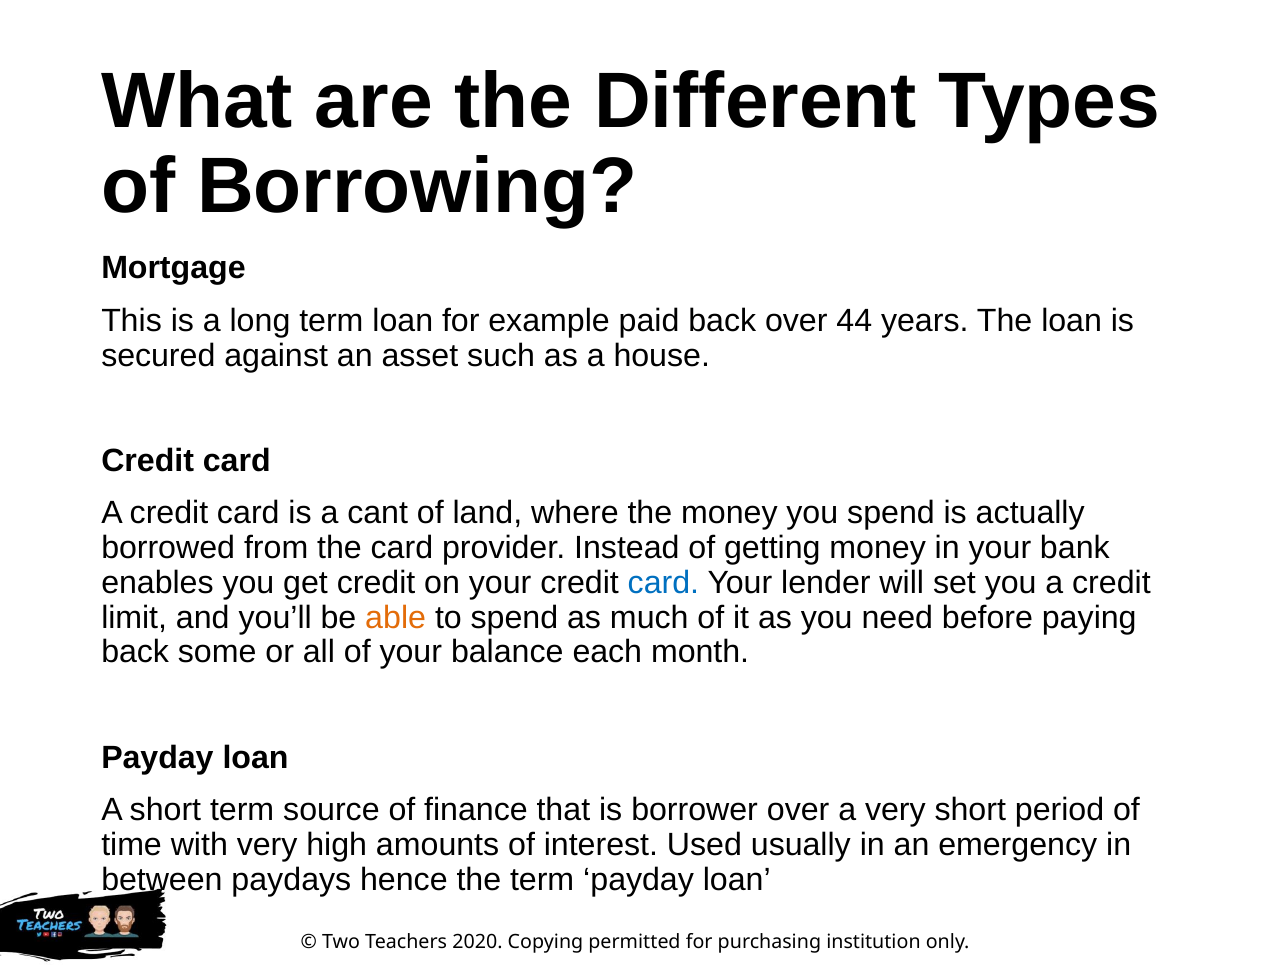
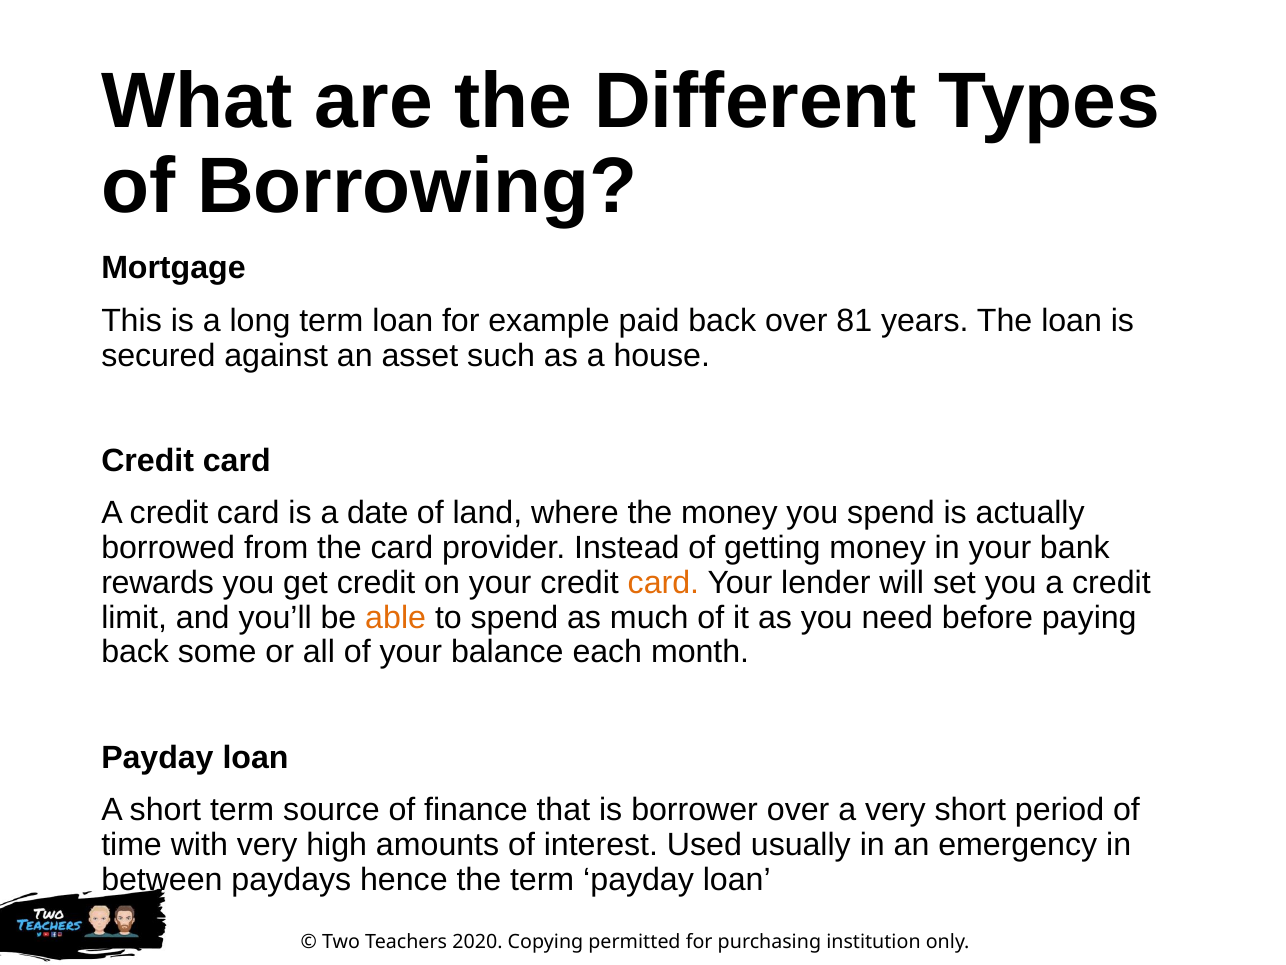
44: 44 -> 81
cant: cant -> date
enables: enables -> rewards
card at (663, 583) colour: blue -> orange
